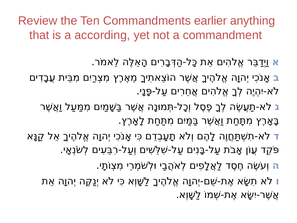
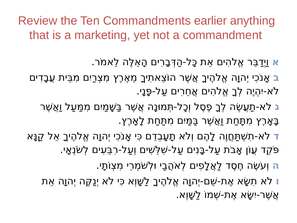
according: according -> marketing
